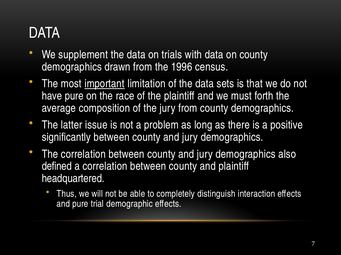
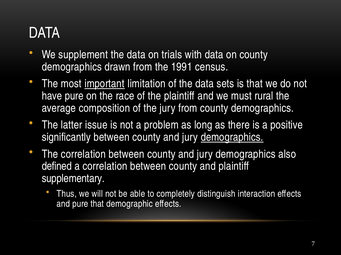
1996: 1996 -> 1991
forth: forth -> rural
demographics at (232, 138) underline: none -> present
headquartered: headquartered -> supplementary
pure trial: trial -> that
